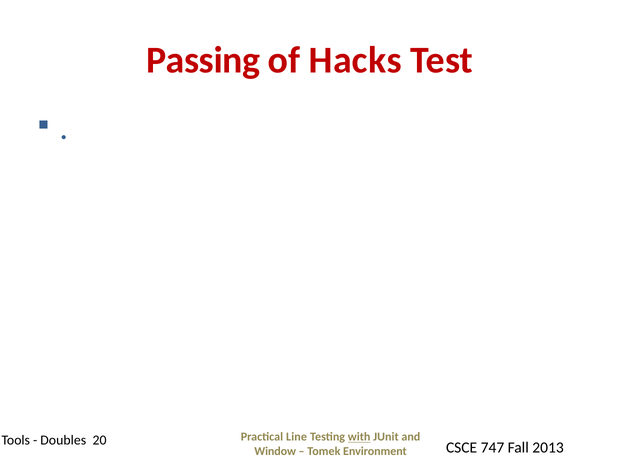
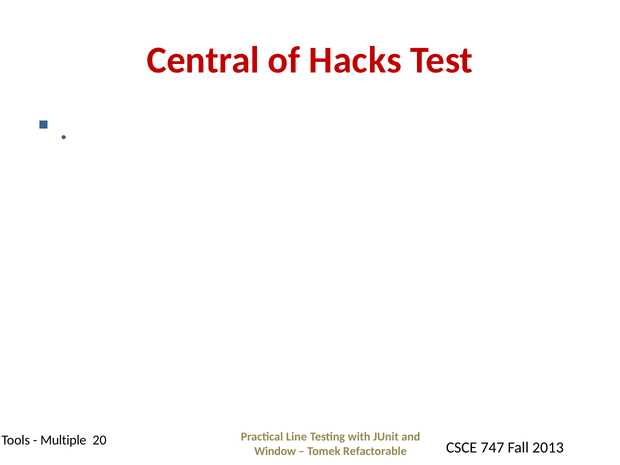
Passing: Passing -> Central
with underline: present -> none
Doubles: Doubles -> Multiple
Environment: Environment -> Refactorable
